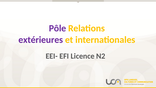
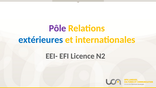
extérieures colour: purple -> blue
